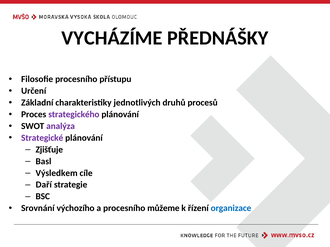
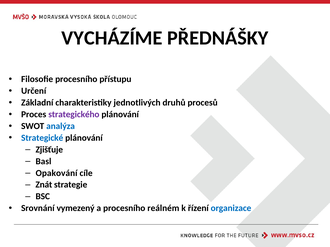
analýza colour: purple -> blue
Strategické colour: purple -> blue
Výsledkem: Výsledkem -> Opakování
Daří: Daří -> Znát
výchozího: výchozího -> vymezený
můžeme: můžeme -> reálném
